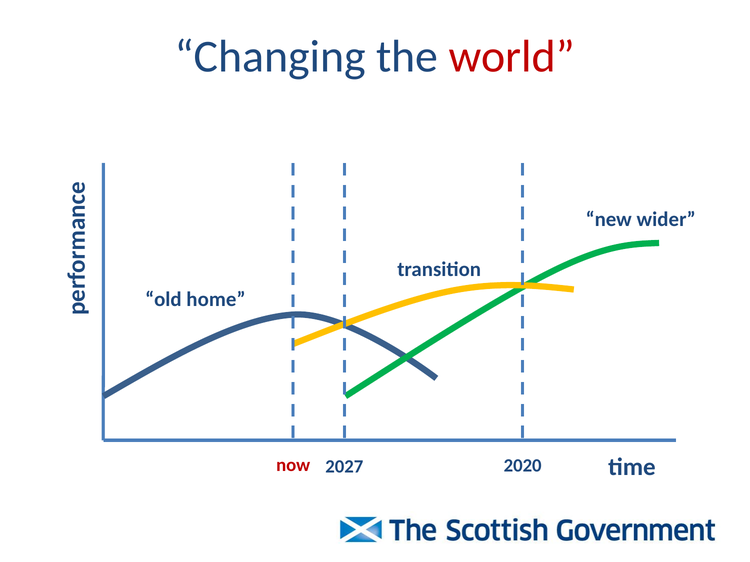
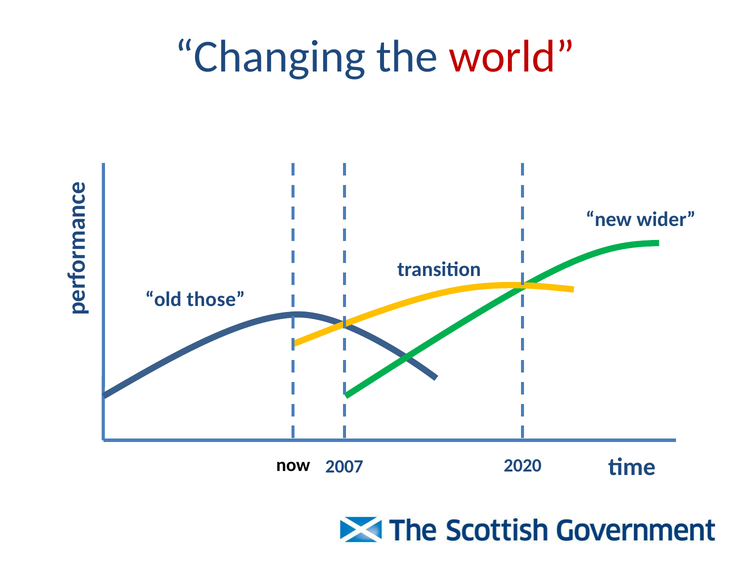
home: home -> those
now colour: red -> black
2027: 2027 -> 2007
